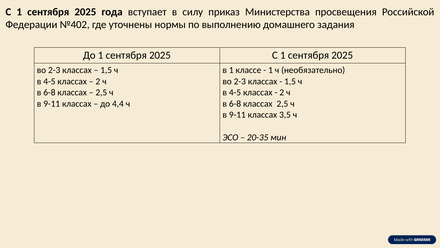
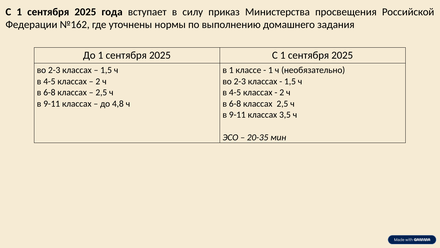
№402: №402 -> №162
4,4: 4,4 -> 4,8
